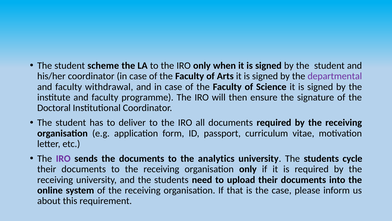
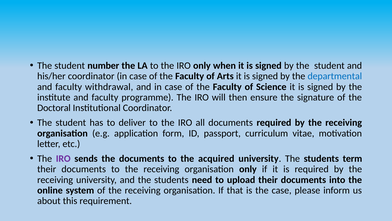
scheme: scheme -> number
departmental colour: purple -> blue
analytics: analytics -> acquired
cycle: cycle -> term
